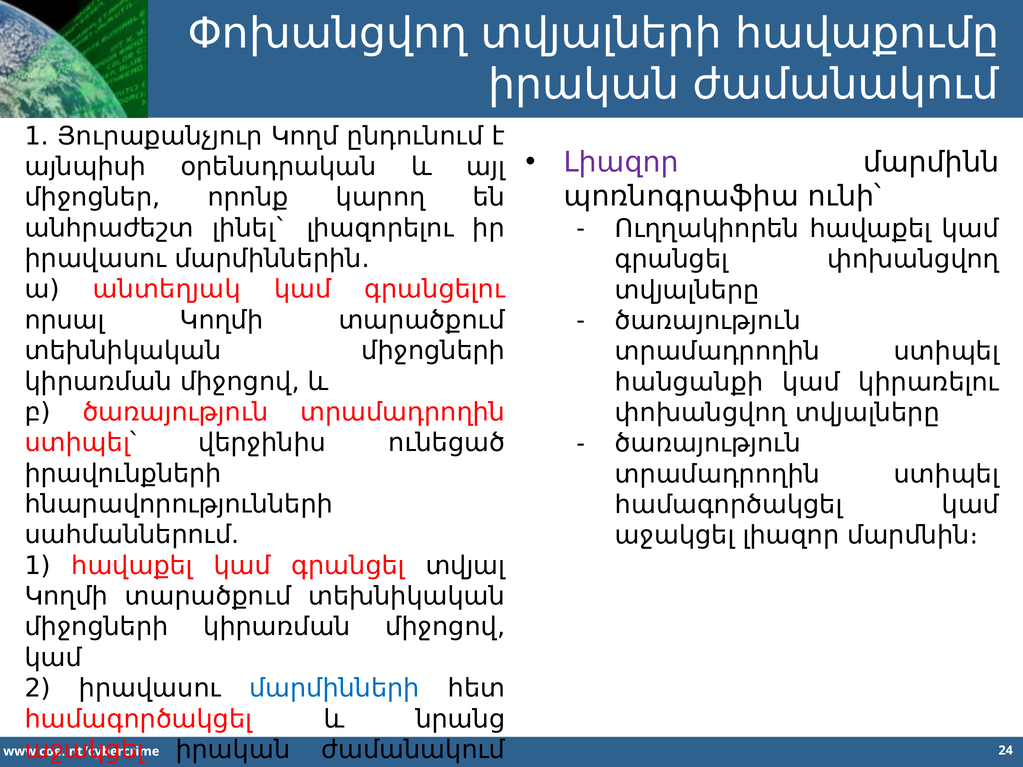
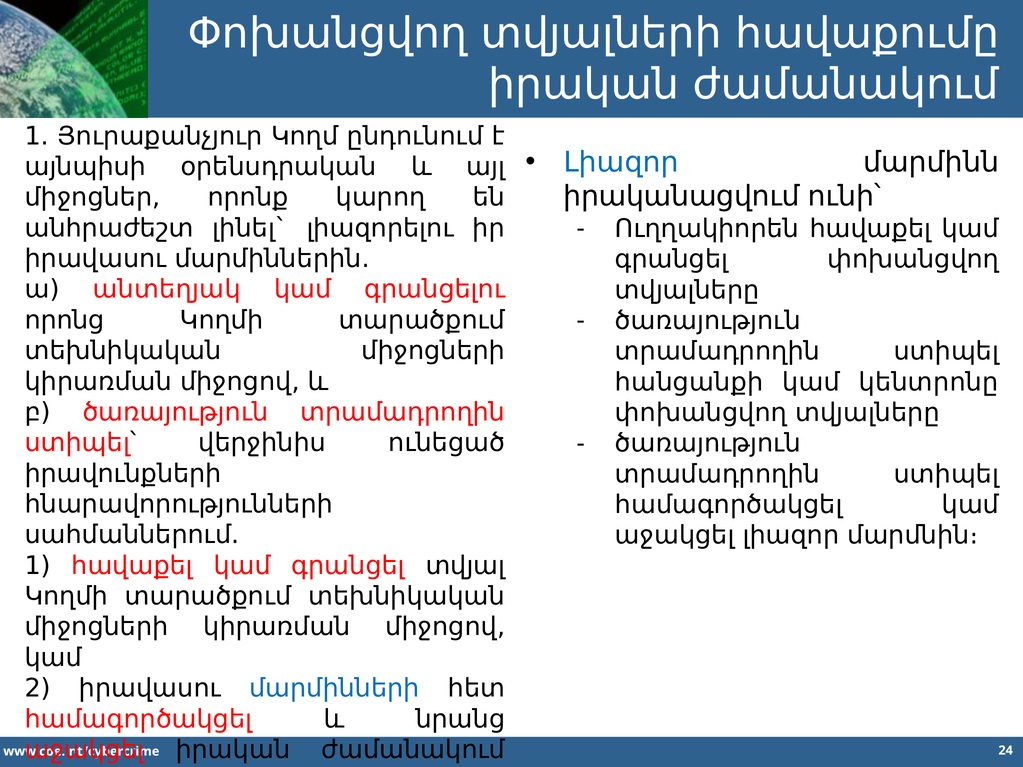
Լիազոր at (621, 163) colour: purple -> blue
պոռնոգրաֆիա: պոռնոգրաֆիա -> իրականացվում
որսալ: որսալ -> որոնց
կիրառելու: կիրառելու -> կենտրոնը
